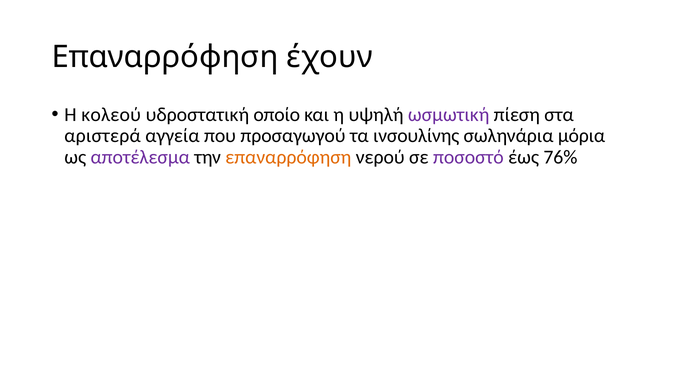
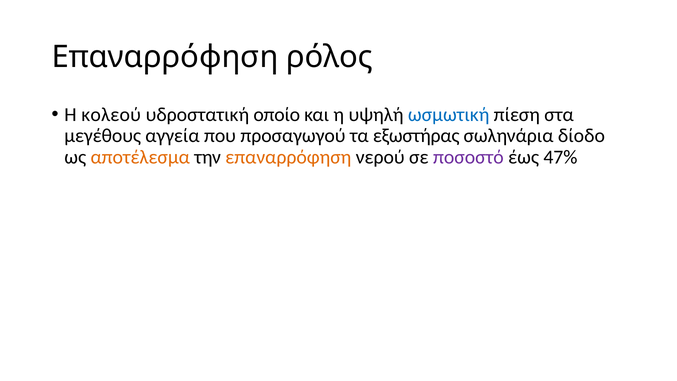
έχουν: έχουν -> ρόλος
ωσμωτική colour: purple -> blue
αριστερά: αριστερά -> μεγέθους
ινσουλίνης: ινσουλίνης -> εξωστήρας
μόρια: μόρια -> δίοδο
αποτέλεσμα colour: purple -> orange
76%: 76% -> 47%
